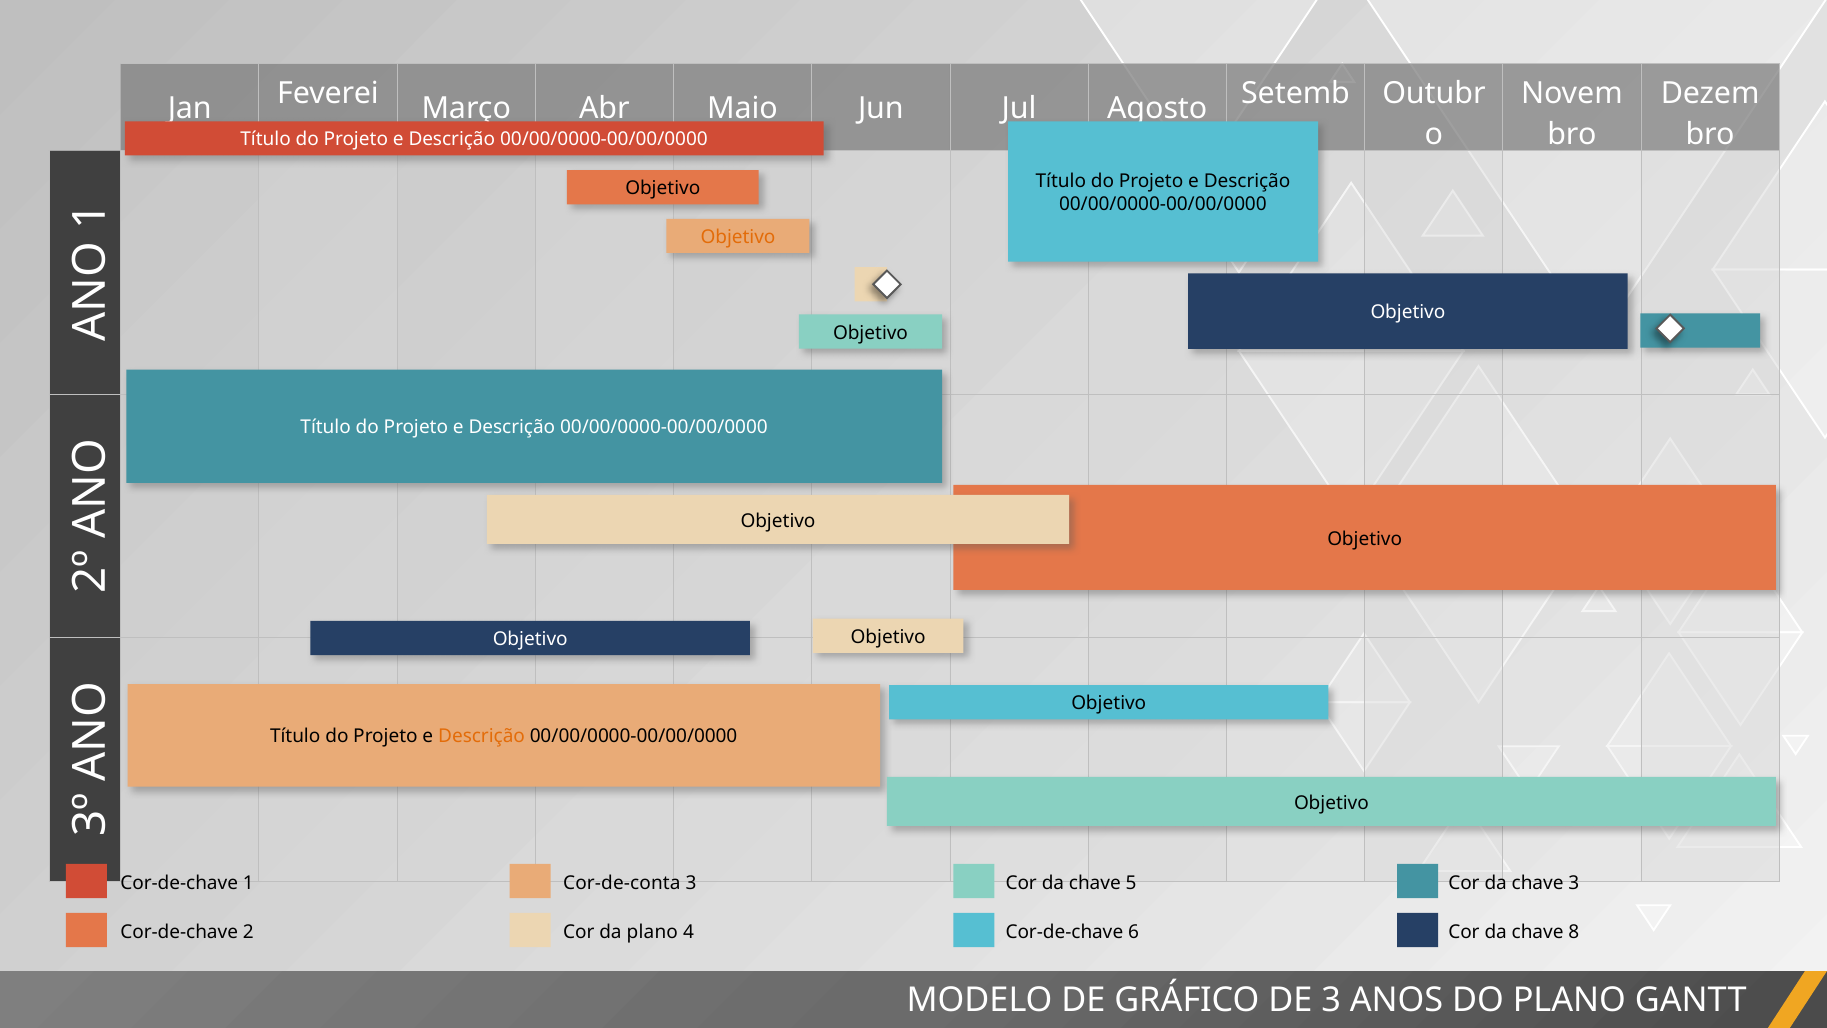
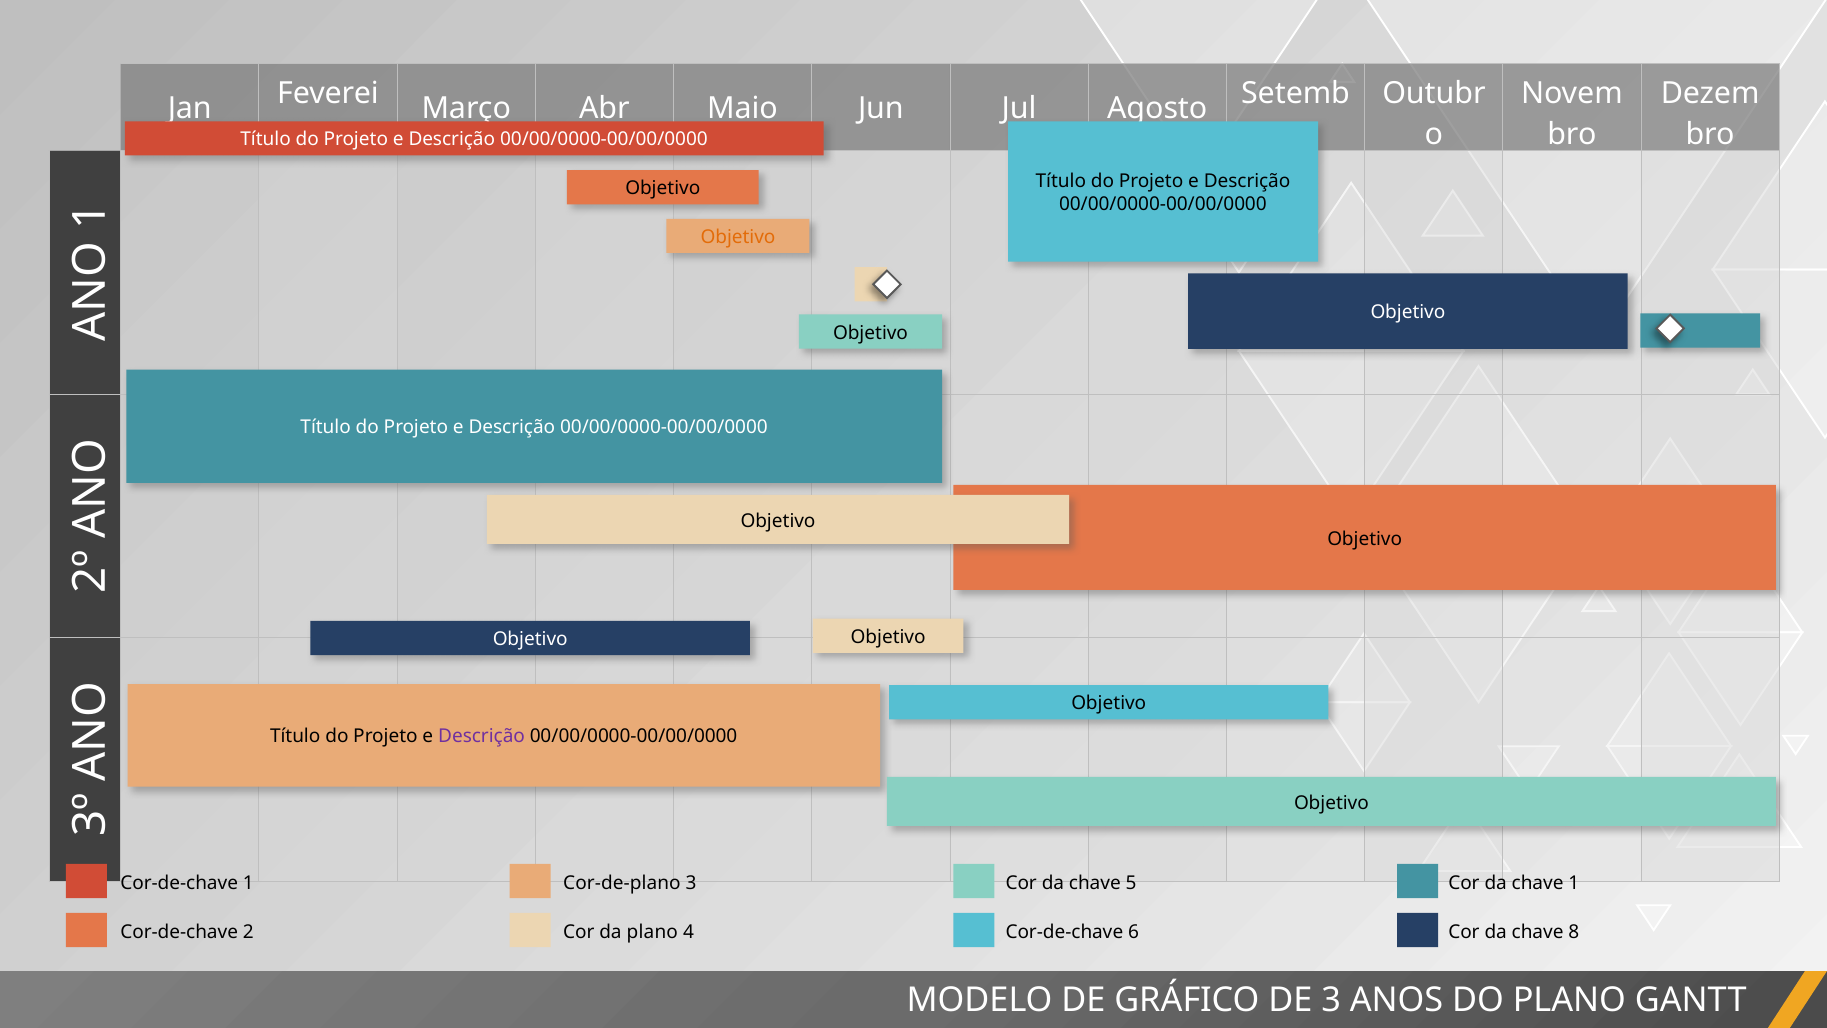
Descrição at (482, 736) colour: orange -> purple
chave 3: 3 -> 1
Cor-de-conta: Cor-de-conta -> Cor-de-plano
